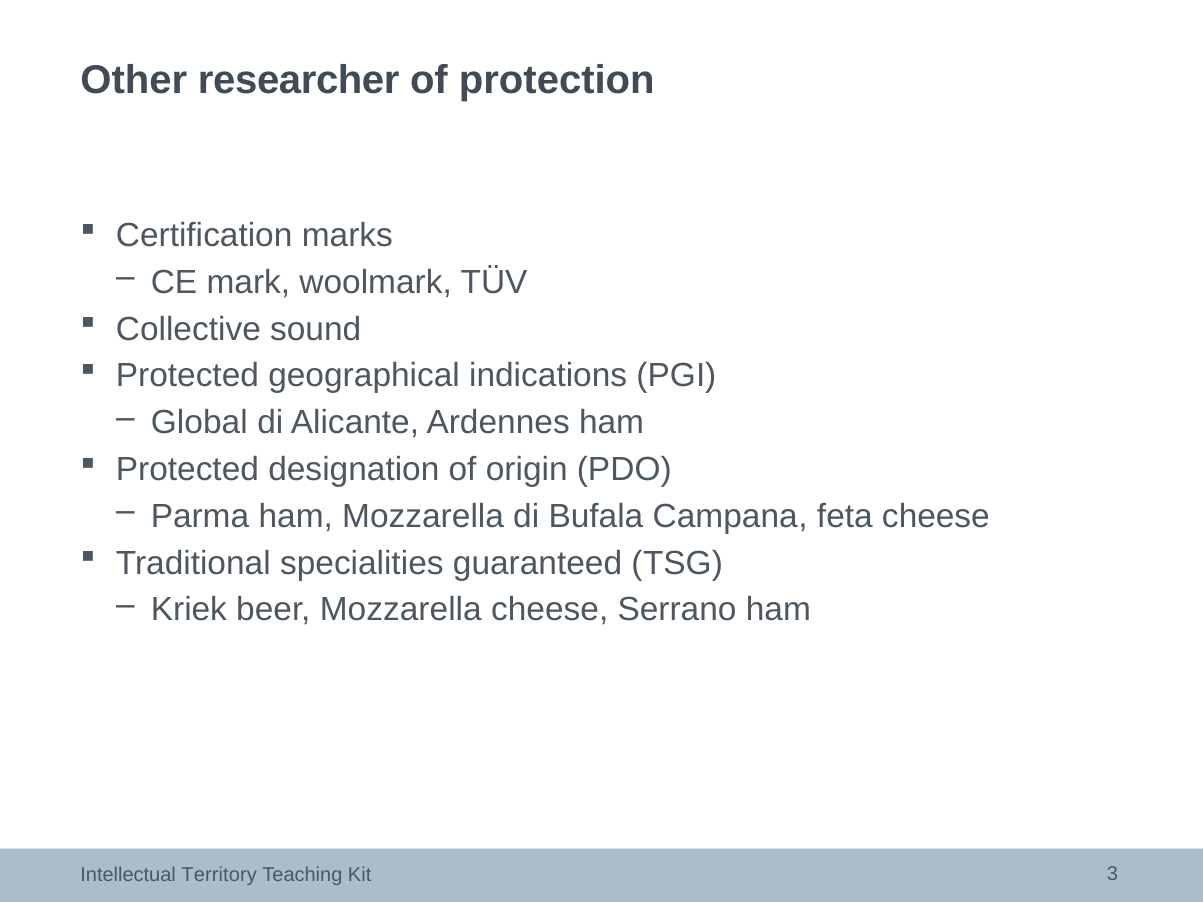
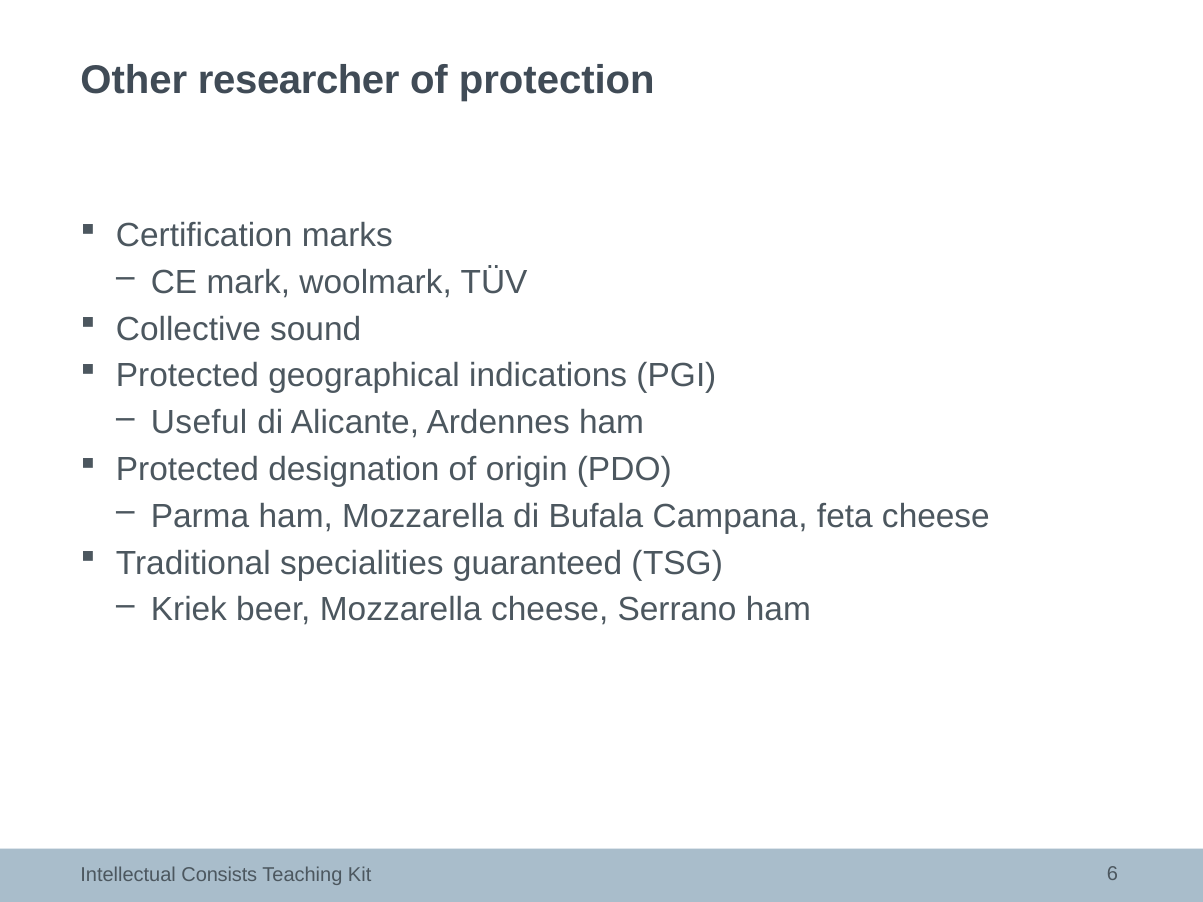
Global: Global -> Useful
Territory: Territory -> Consists
3: 3 -> 6
